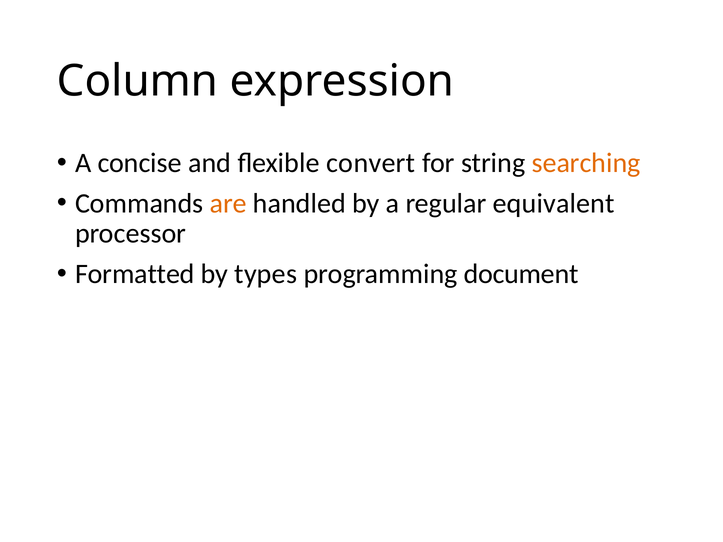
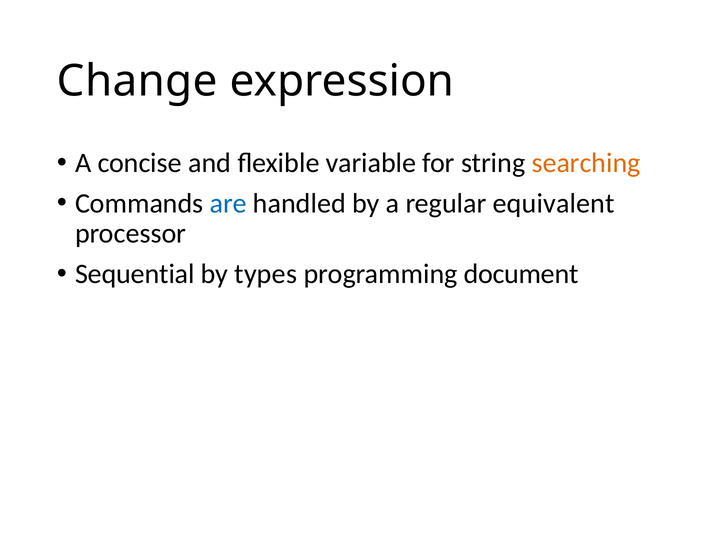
Column: Column -> Change
convert: convert -> variable
are colour: orange -> blue
Formatted: Formatted -> Sequential
